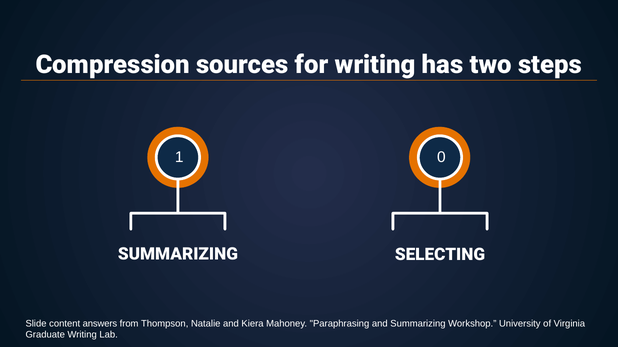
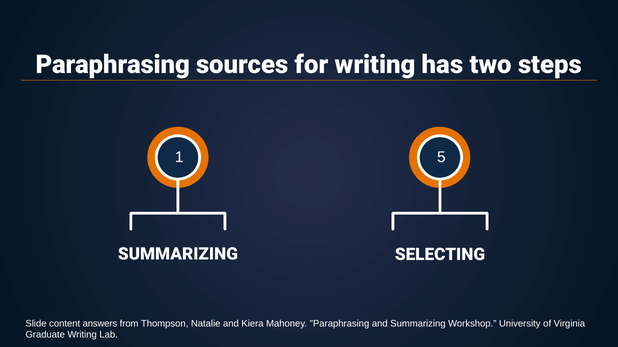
Compression at (113, 65): Compression -> Paraphrasing
0: 0 -> 5
